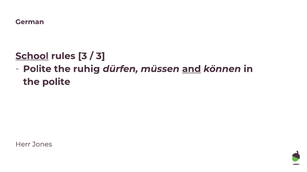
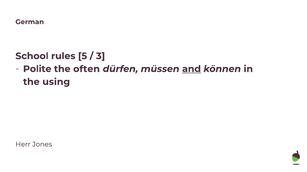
School underline: present -> none
rules 3: 3 -> 5
ruhig: ruhig -> often
the polite: polite -> using
